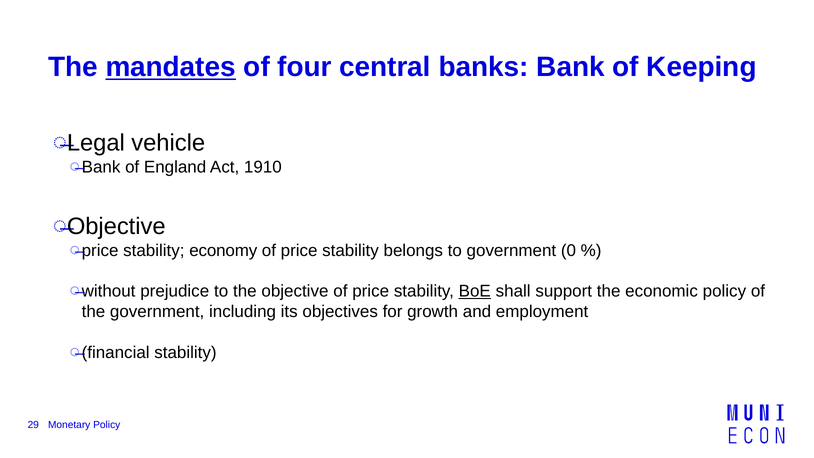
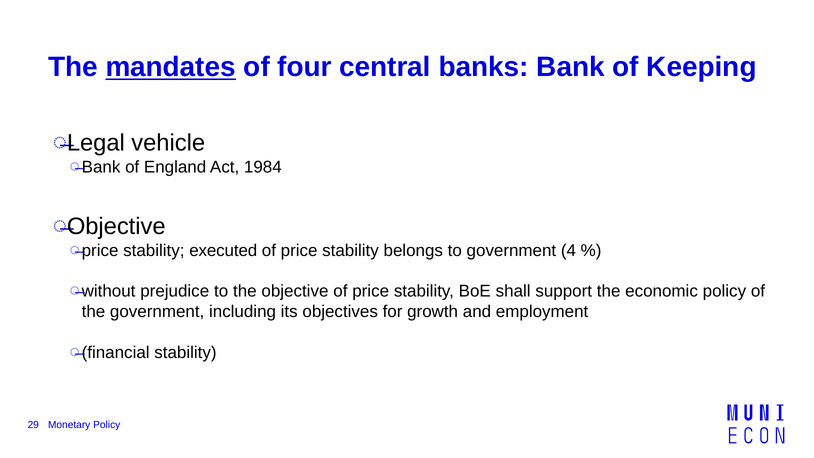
1910: 1910 -> 1984
economy: economy -> executed
0: 0 -> 4
BoE underline: present -> none
